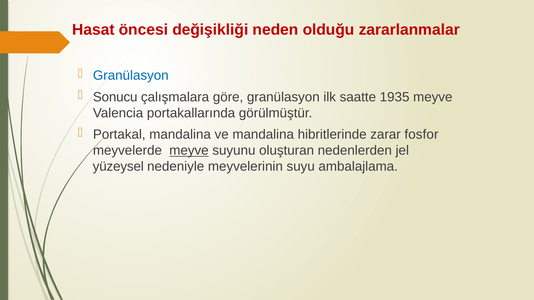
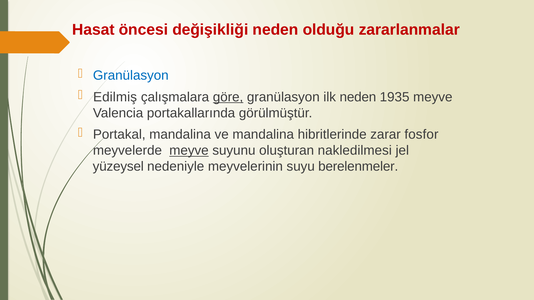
Sonucu: Sonucu -> Edilmiş
göre underline: none -> present
ilk saatte: saatte -> neden
nedenlerden: nedenlerden -> nakledilmesi
ambalajlama: ambalajlama -> berelenmeler
